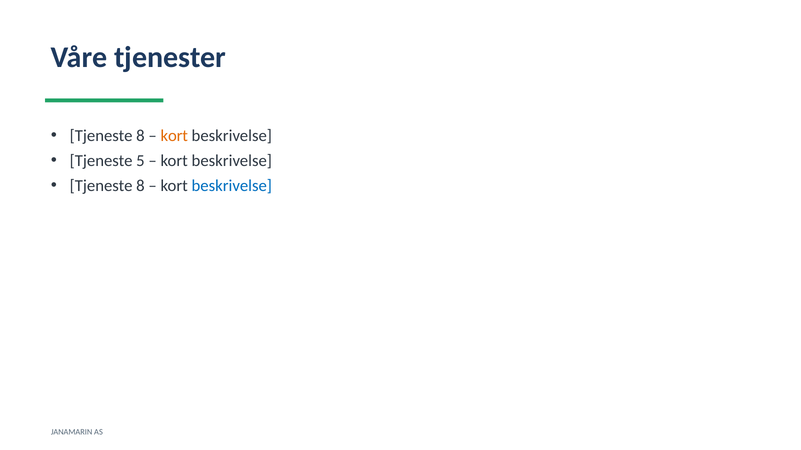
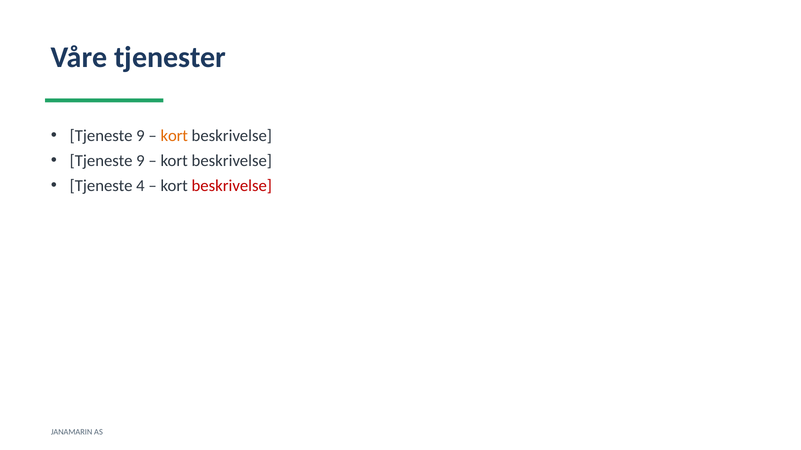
8 at (140, 136): 8 -> 9
5 at (140, 161): 5 -> 9
8 at (140, 186): 8 -> 4
beskrivelse at (232, 186) colour: blue -> red
